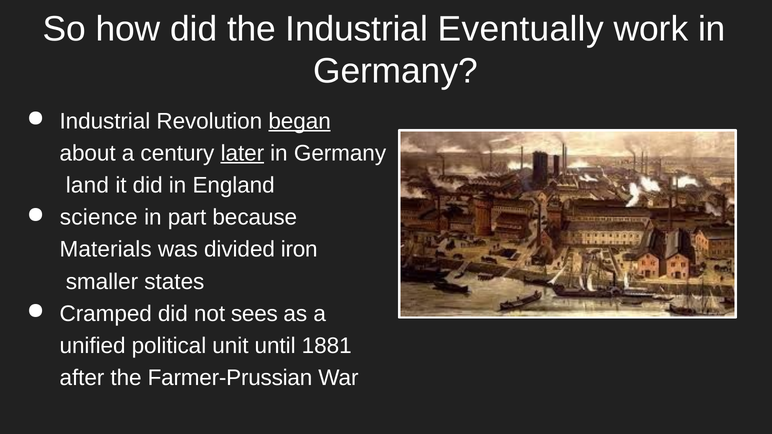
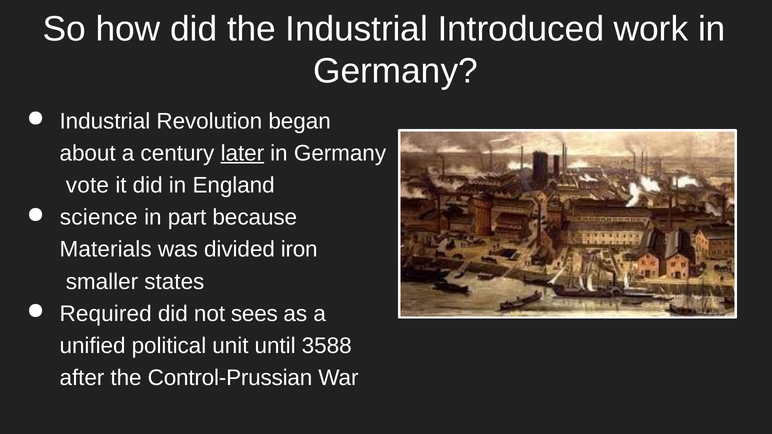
Eventually: Eventually -> Introduced
began underline: present -> none
land: land -> vote
Cramped: Cramped -> Required
1881: 1881 -> 3588
Farmer-Prussian: Farmer-Prussian -> Control-Prussian
